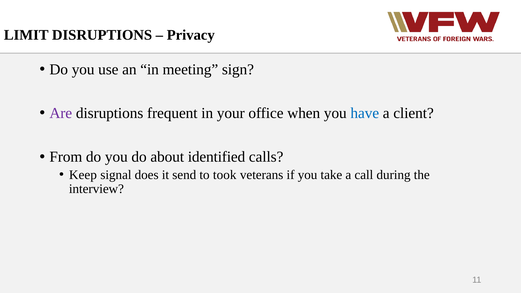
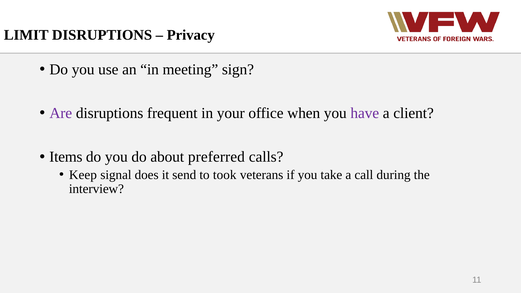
have colour: blue -> purple
From: From -> Items
identified: identified -> preferred
